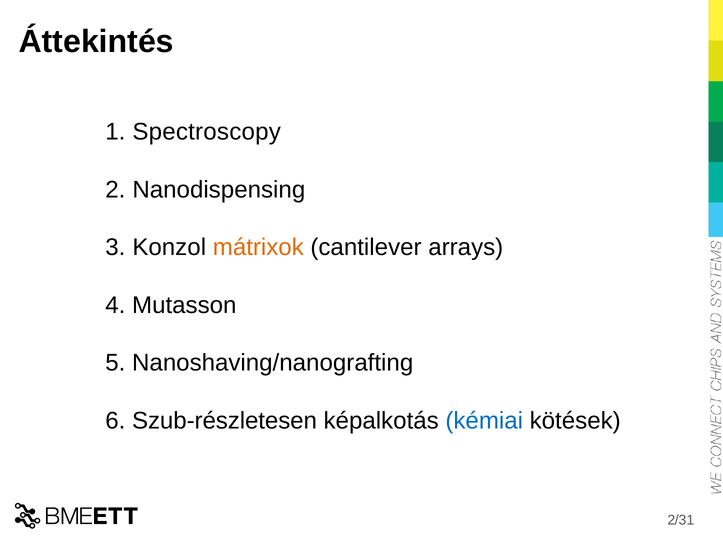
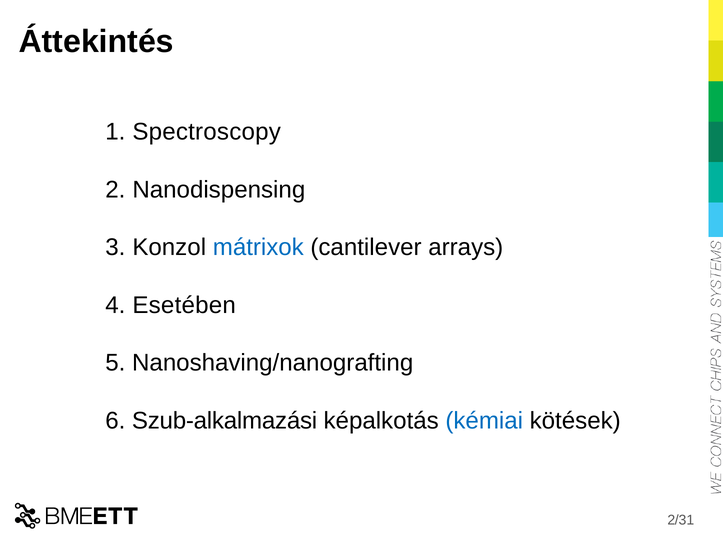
mátrixok colour: orange -> blue
Mutasson: Mutasson -> Esetében
Szub-részletesen: Szub-részletesen -> Szub-alkalmazási
